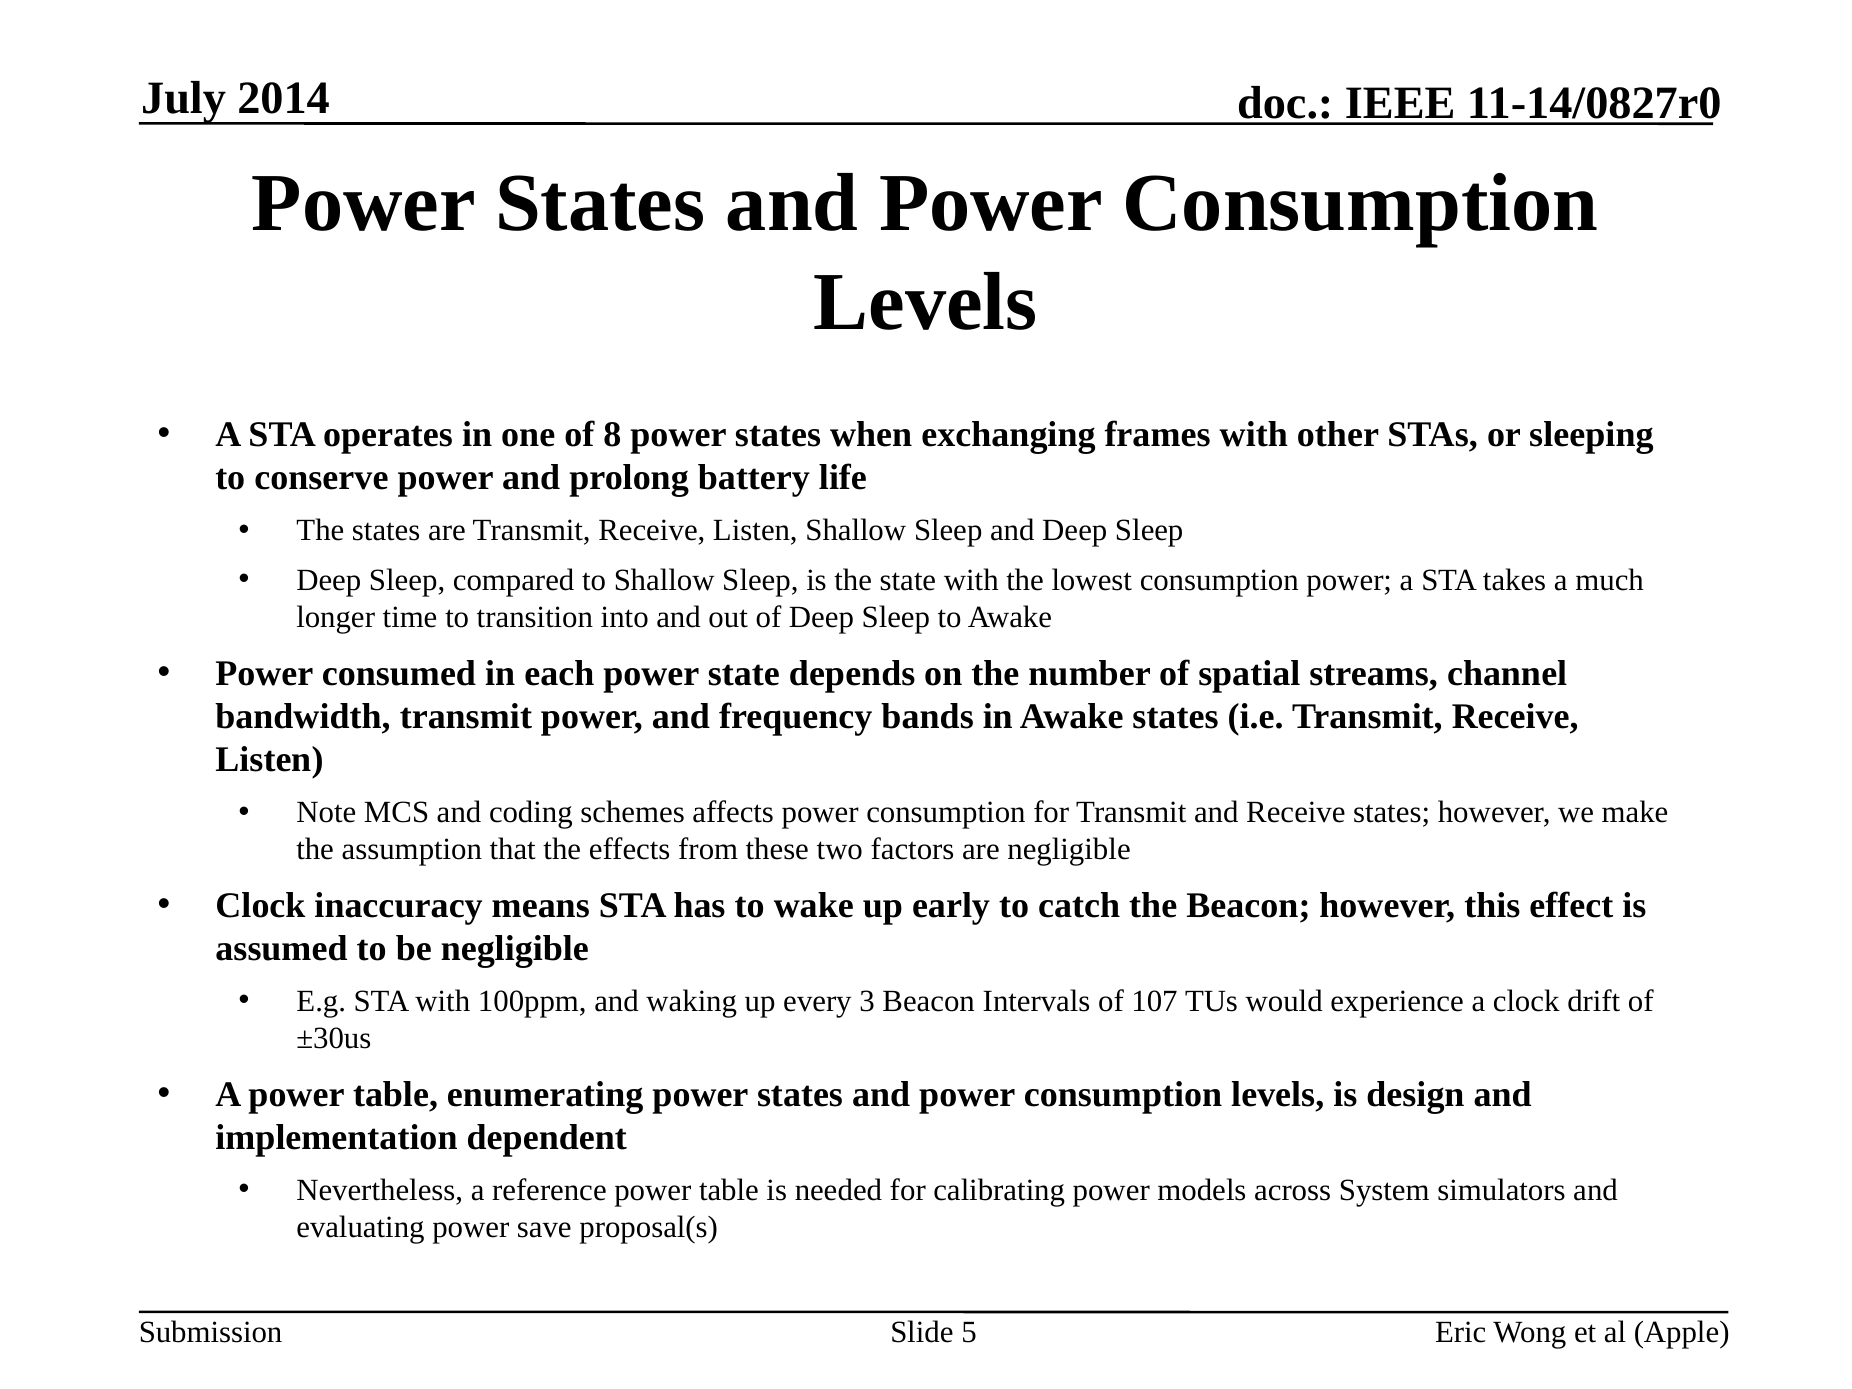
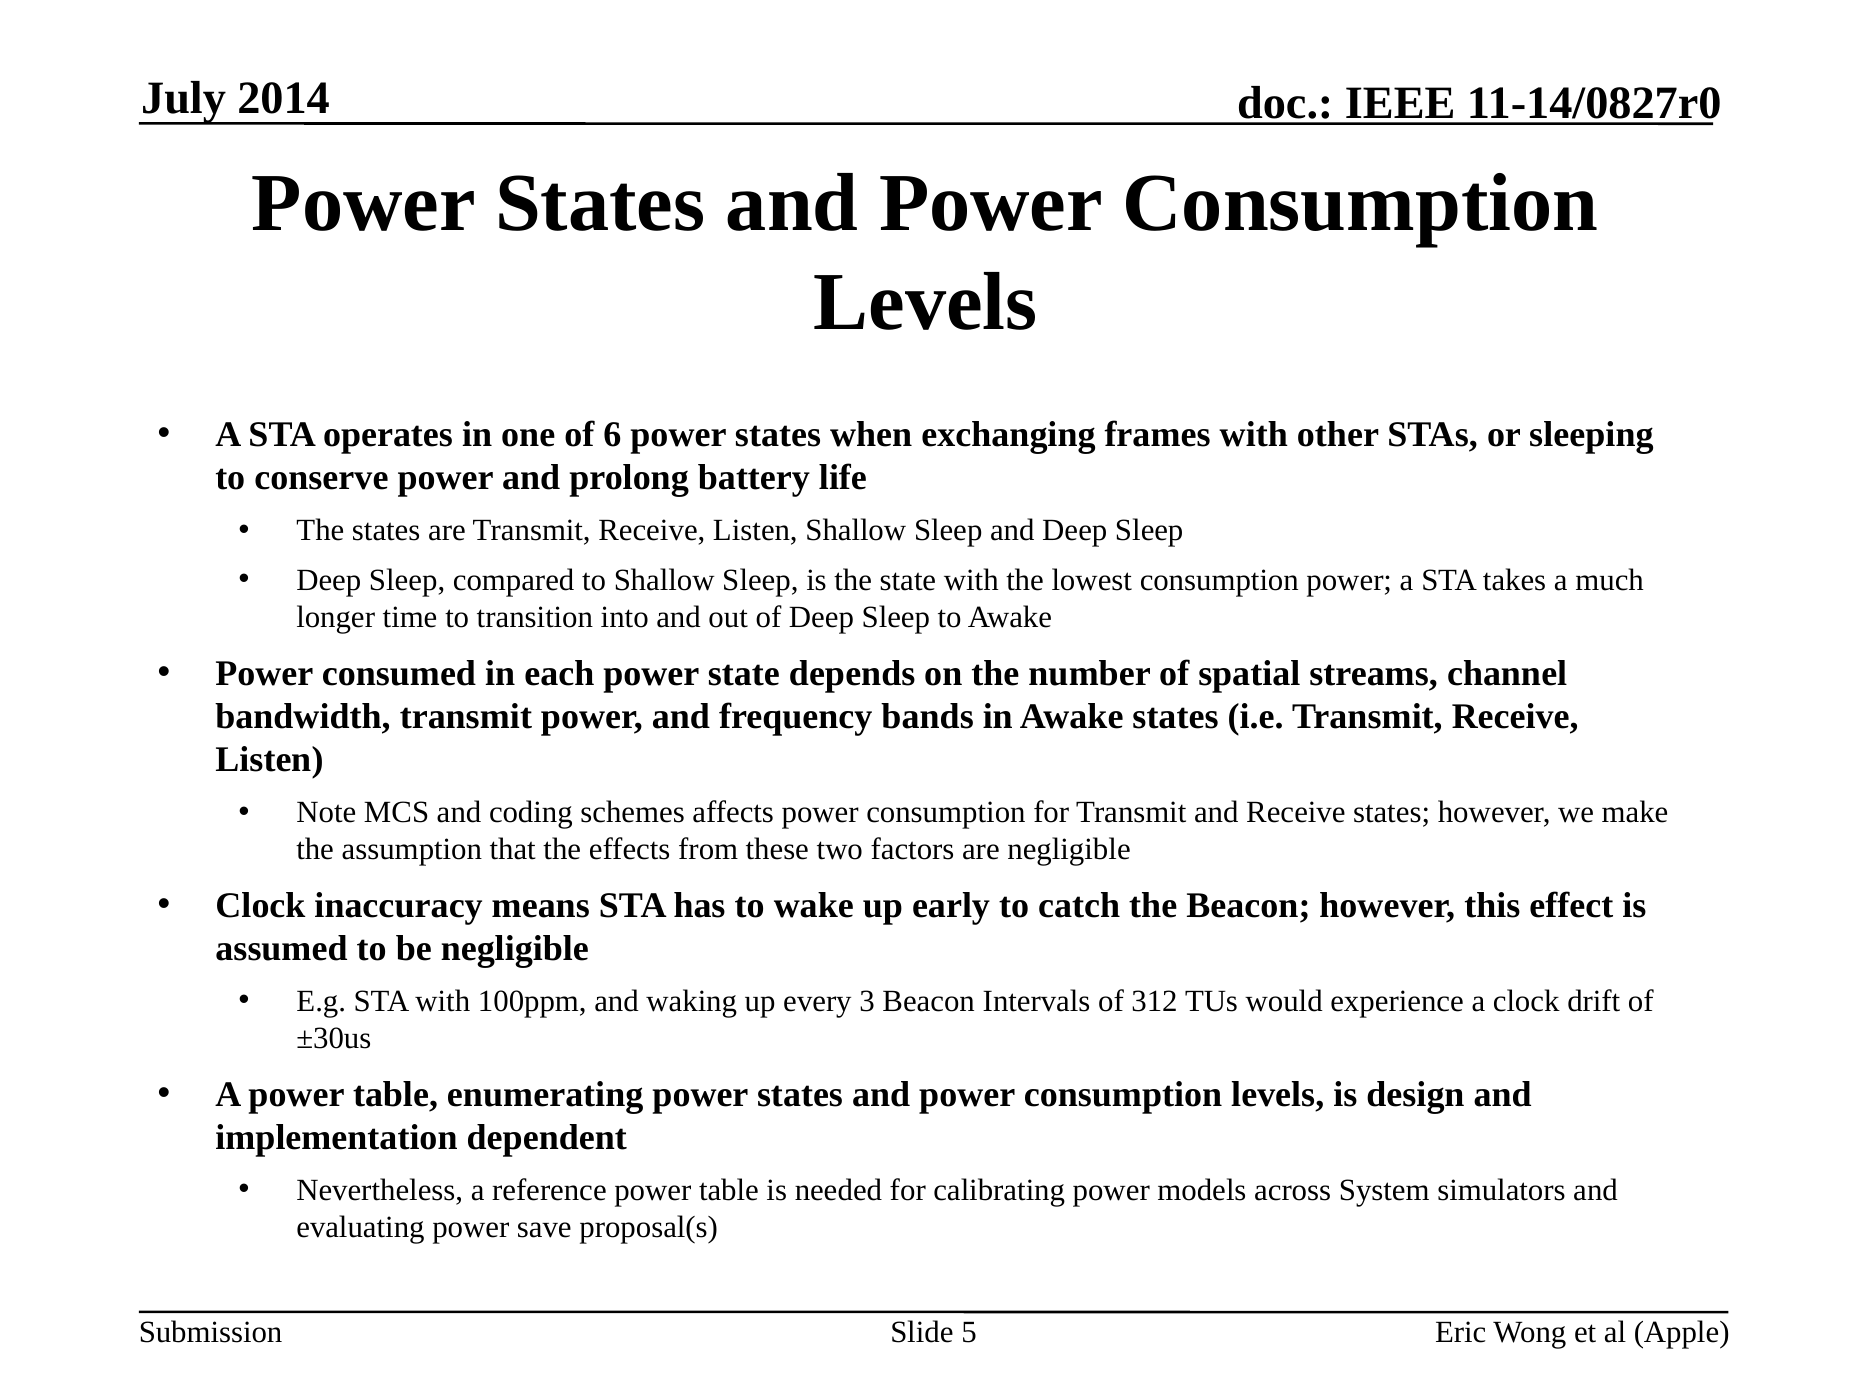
8: 8 -> 6
107: 107 -> 312
